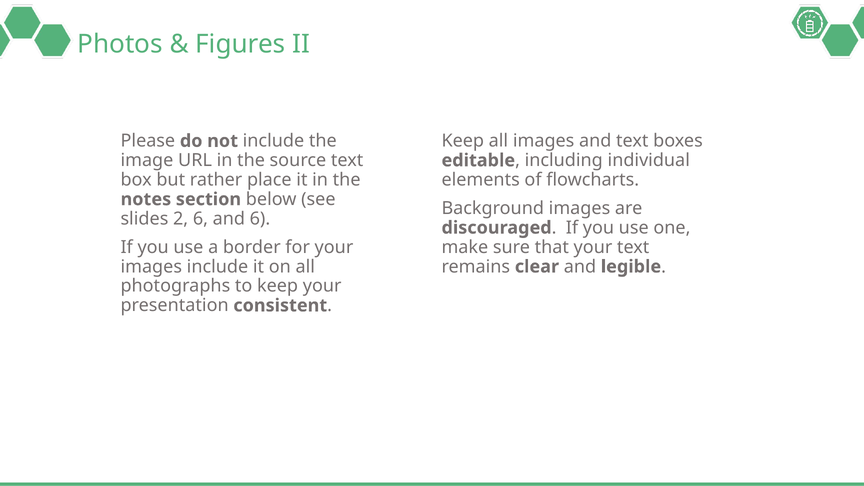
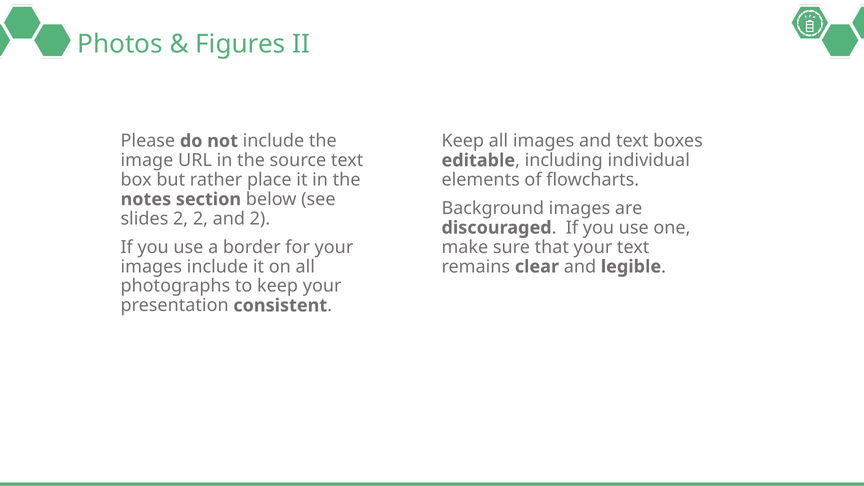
2 6: 6 -> 2
and 6: 6 -> 2
